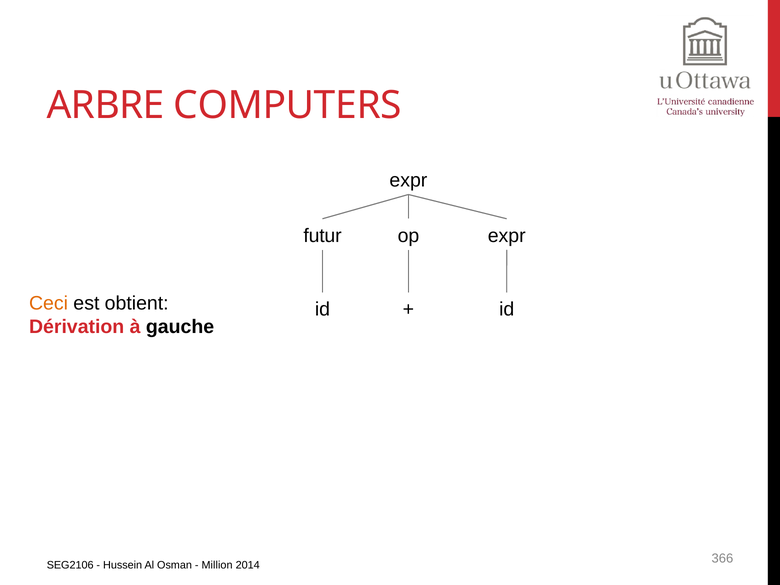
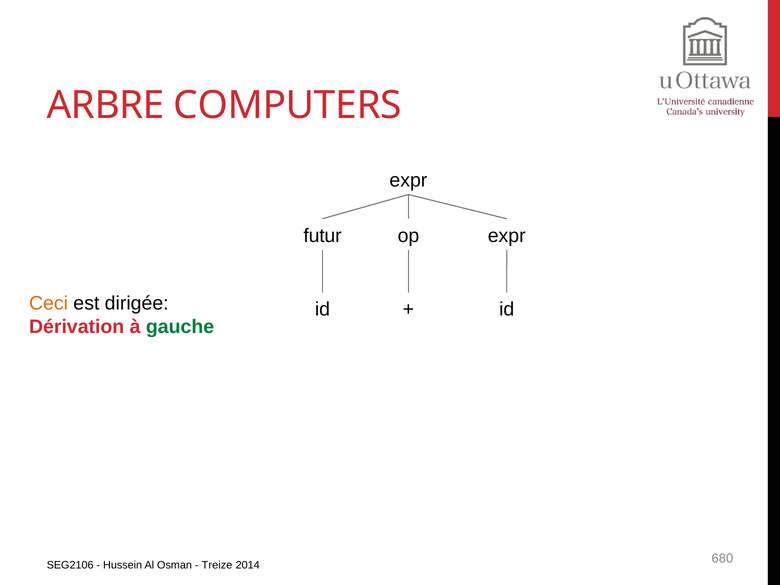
obtient: obtient -> dirigée
gauche colour: black -> green
Million: Million -> Treize
366: 366 -> 680
